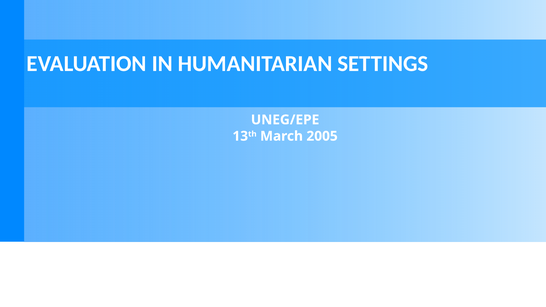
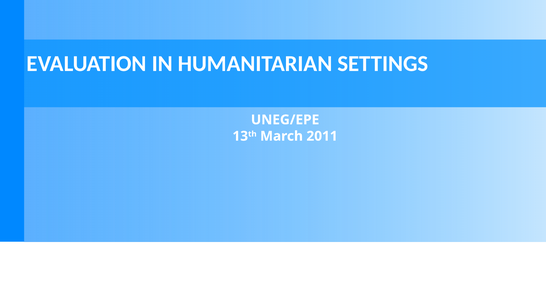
2005: 2005 -> 2011
